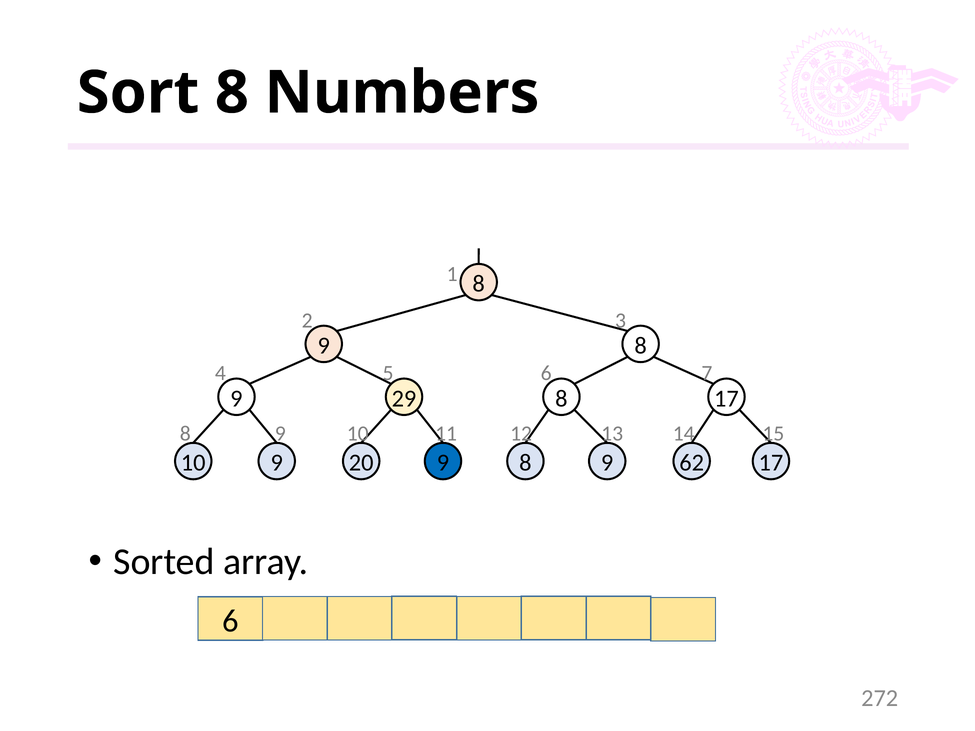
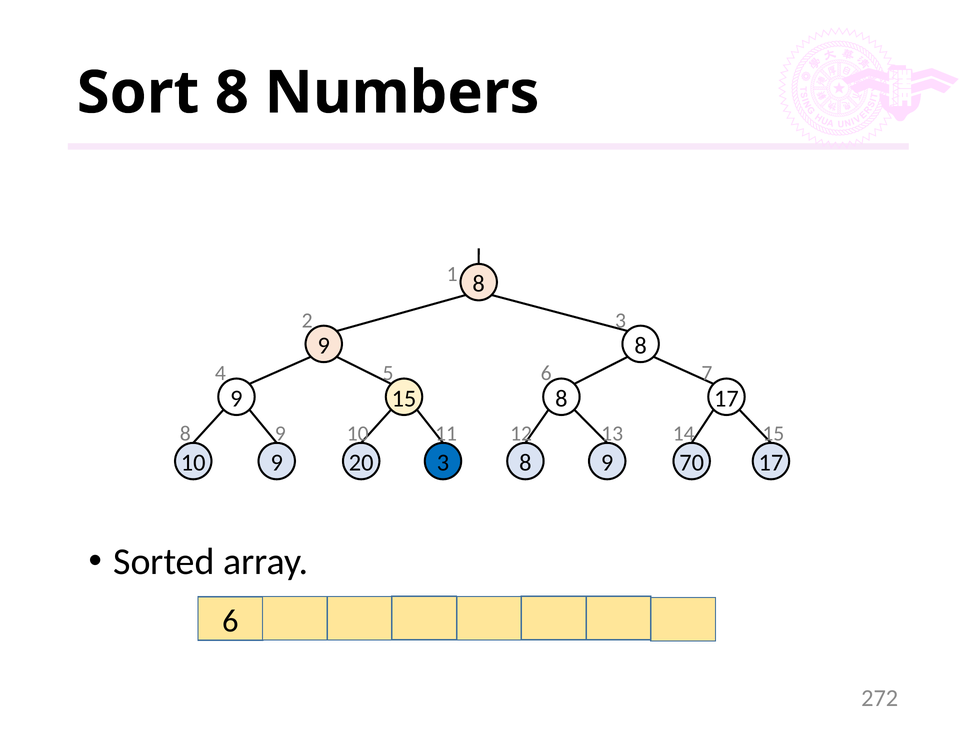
9 29: 29 -> 15
20 9: 9 -> 3
62: 62 -> 70
